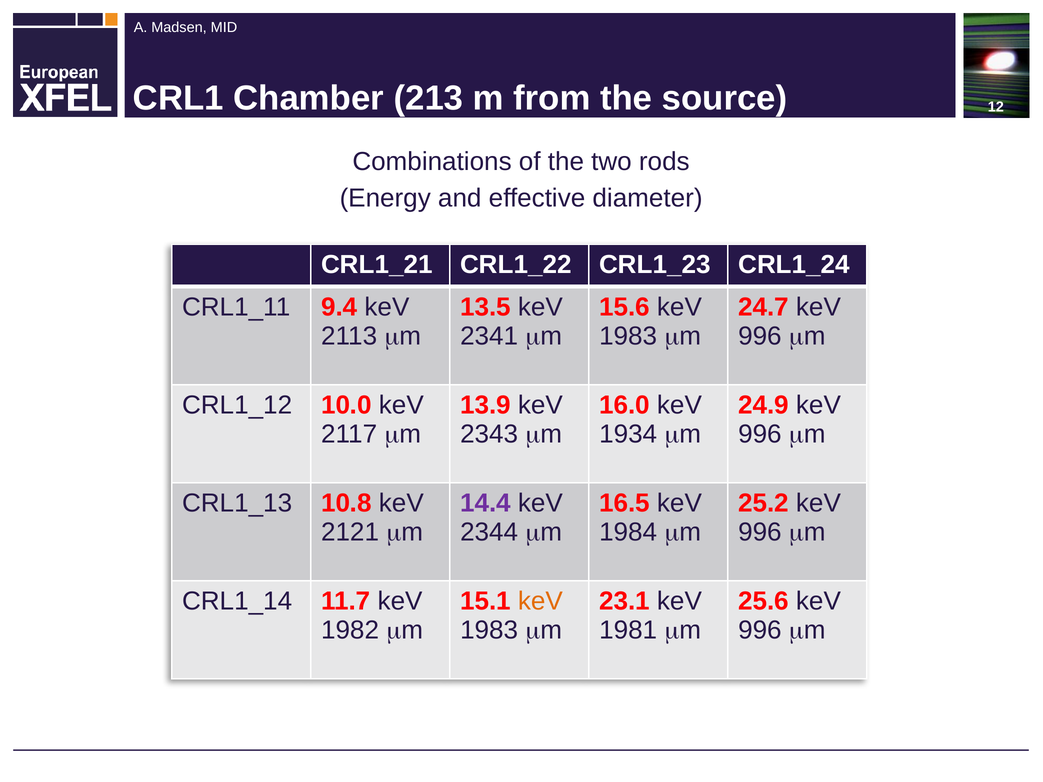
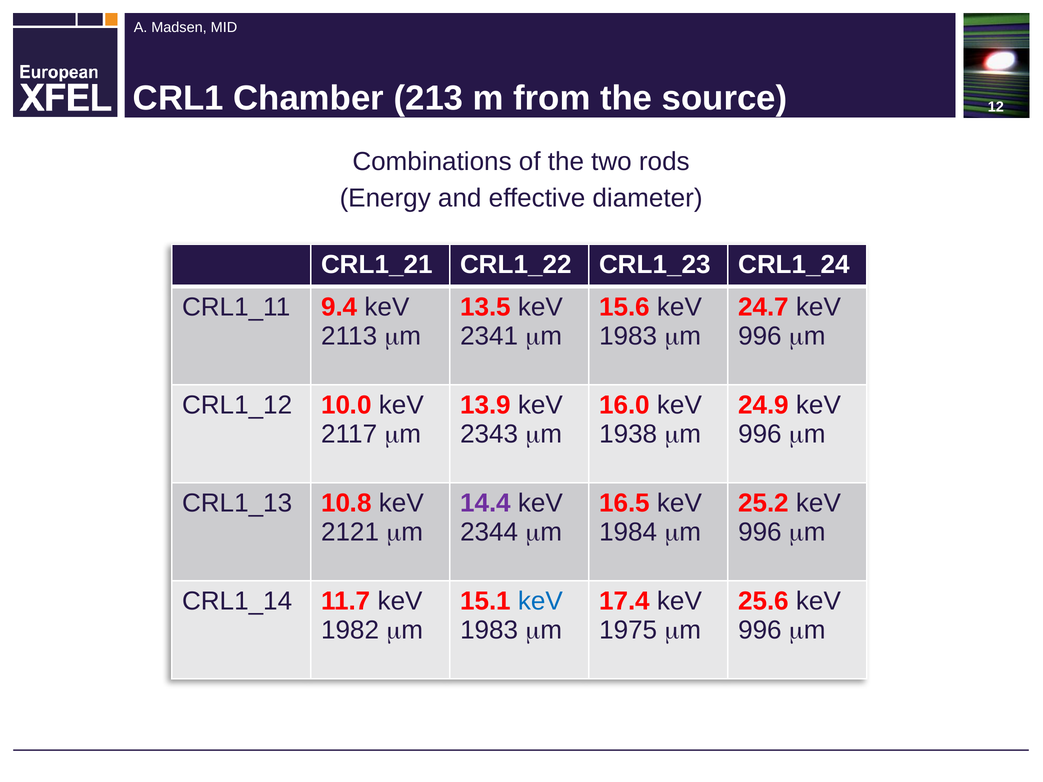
1934: 1934 -> 1938
keV at (540, 601) colour: orange -> blue
23.1: 23.1 -> 17.4
1981: 1981 -> 1975
